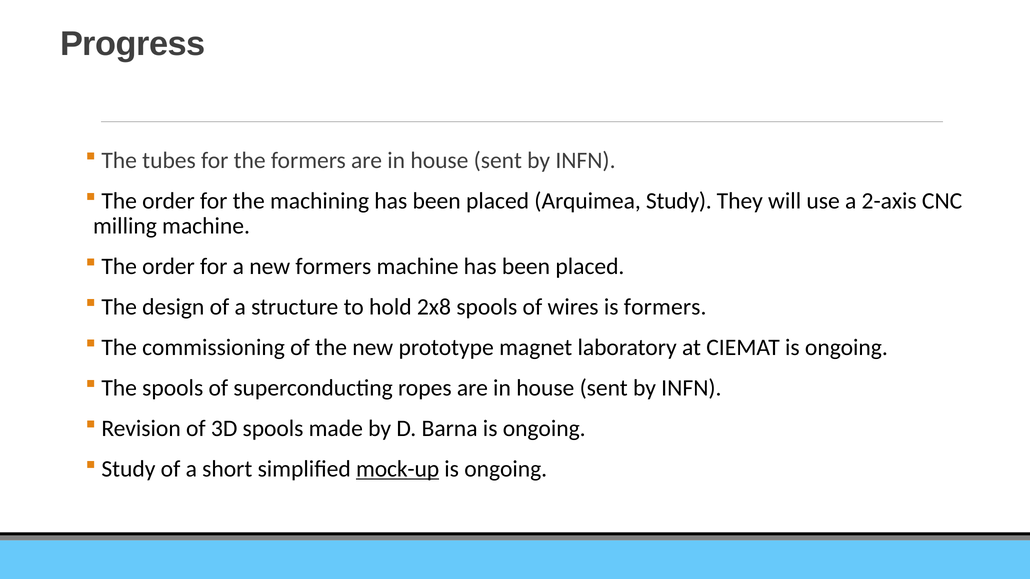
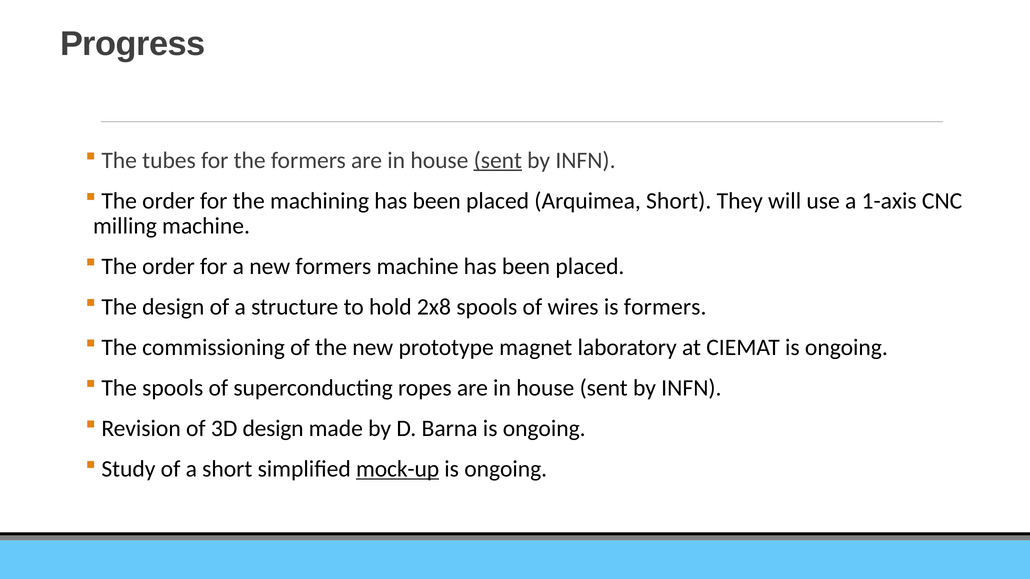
sent at (498, 160) underline: none -> present
Arquimea Study: Study -> Short
2-axis: 2-axis -> 1-axis
3D spools: spools -> design
